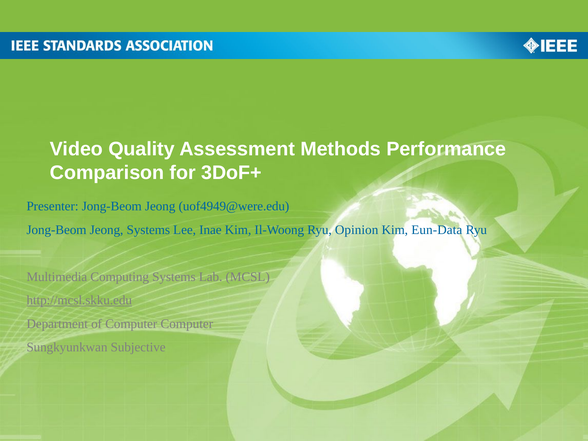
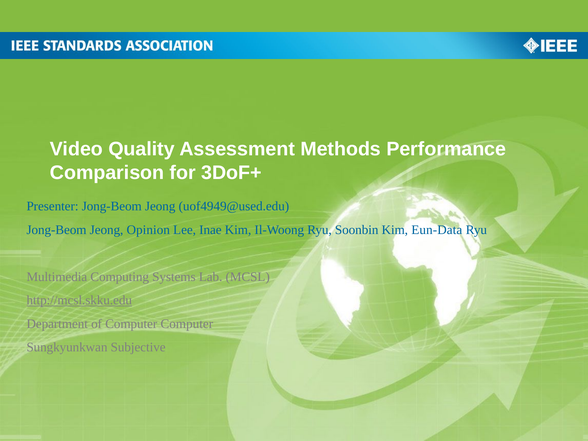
uof4949@were.edu: uof4949@were.edu -> uof4949@used.edu
Jeong Systems: Systems -> Opinion
Opinion: Opinion -> Soonbin
